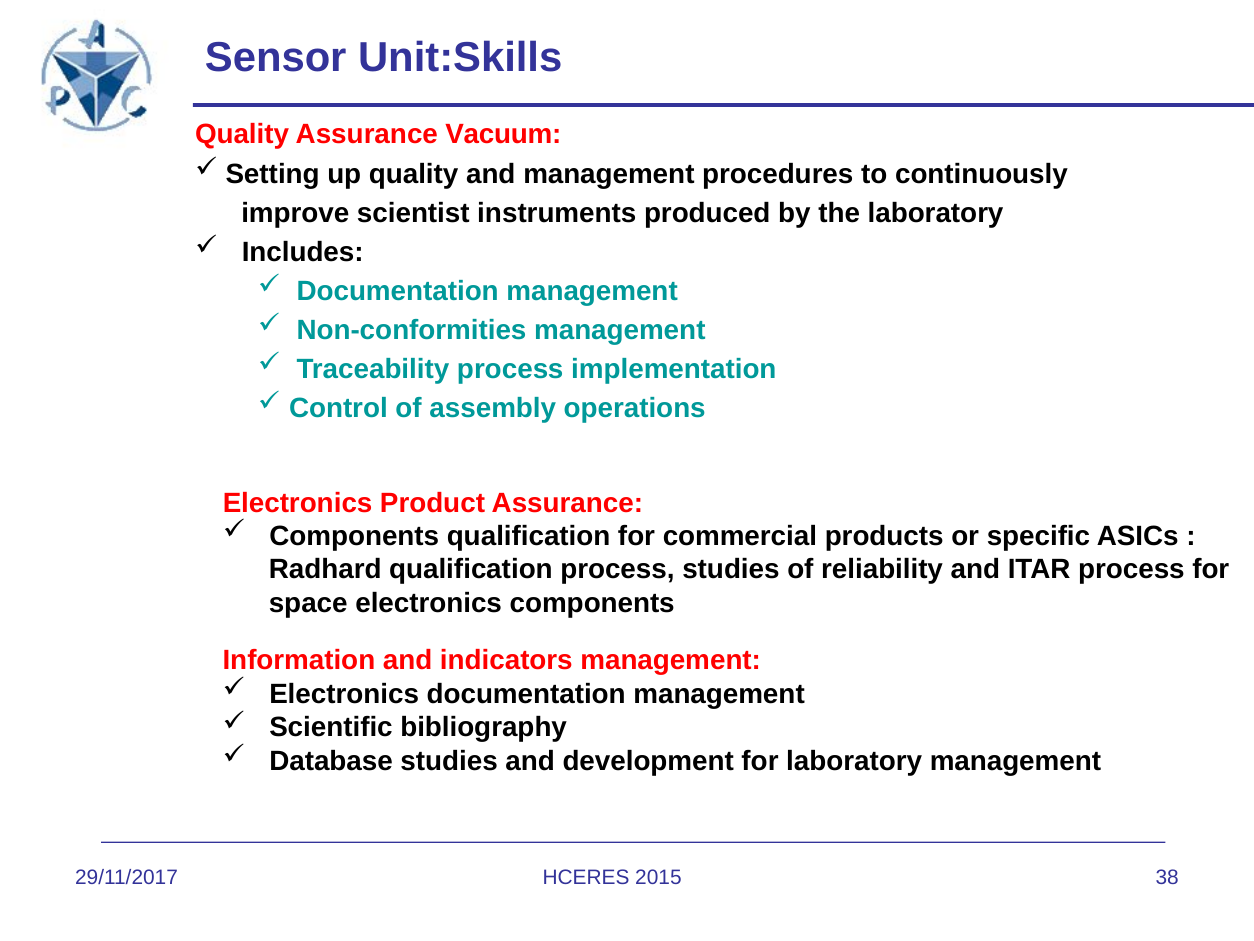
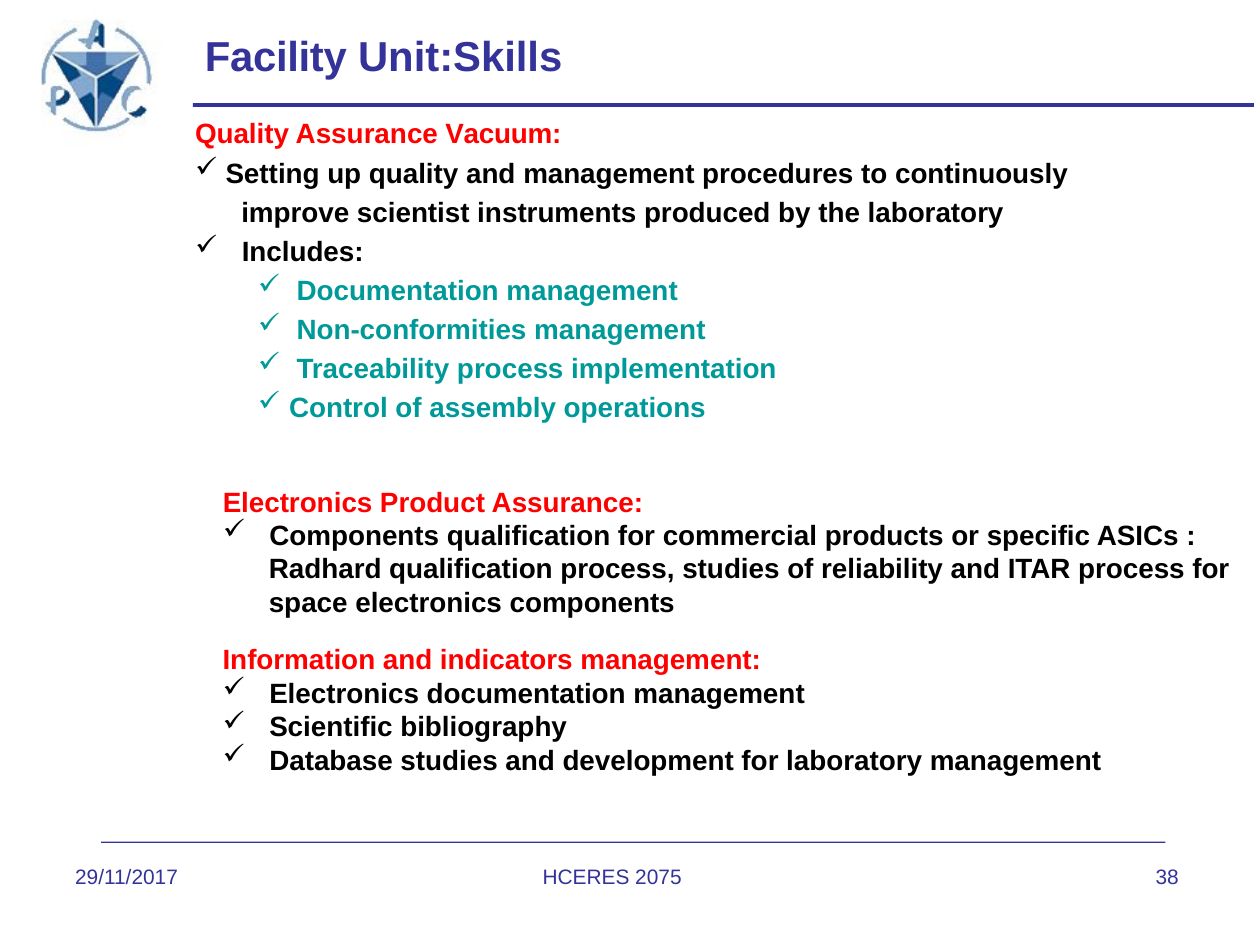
Sensor: Sensor -> Facility
2015: 2015 -> 2075
